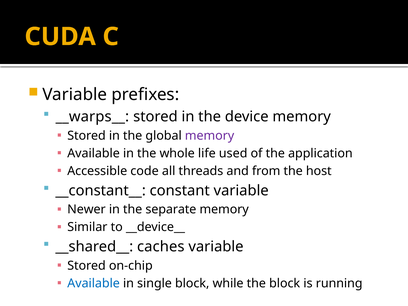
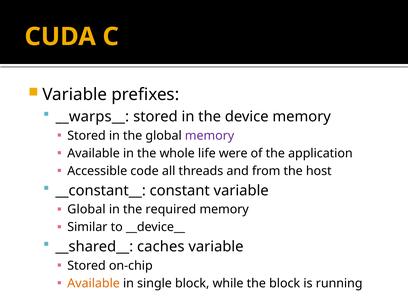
used: used -> were
Newer at (87, 209): Newer -> Global
separate: separate -> required
Available at (94, 283) colour: blue -> orange
